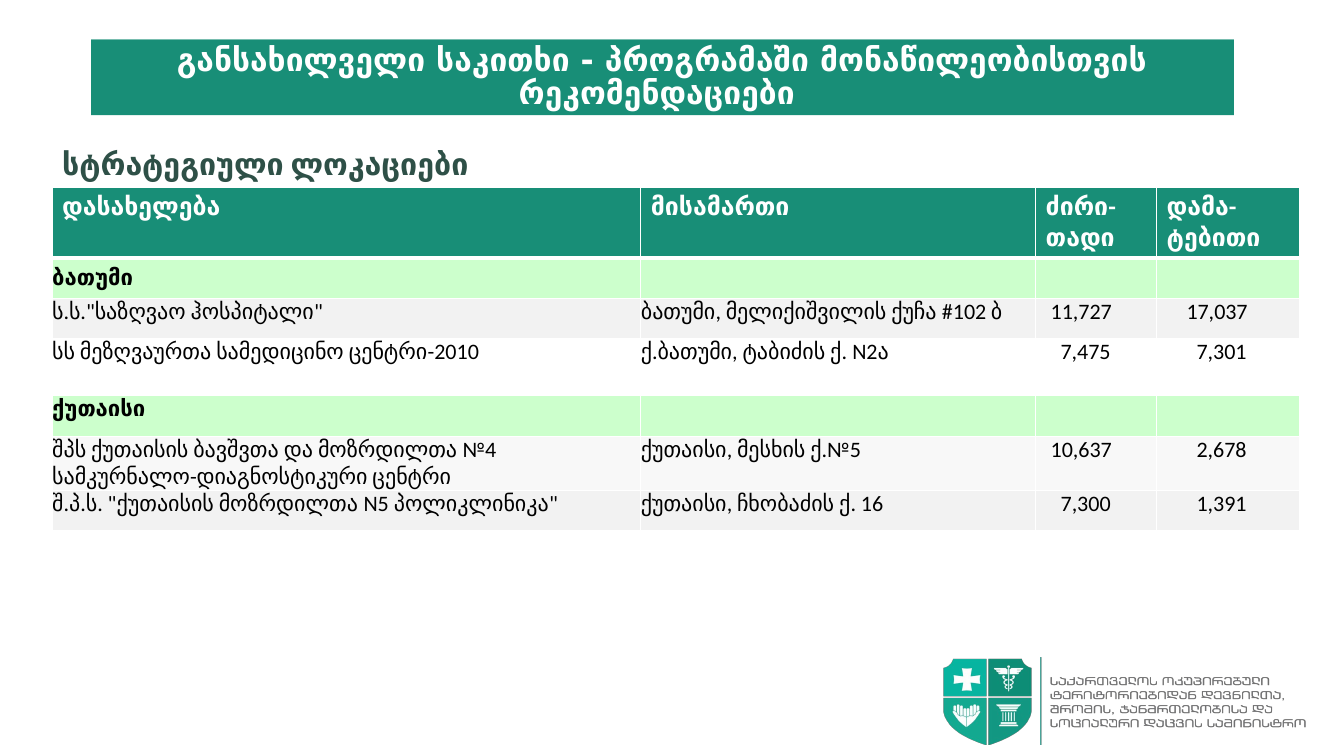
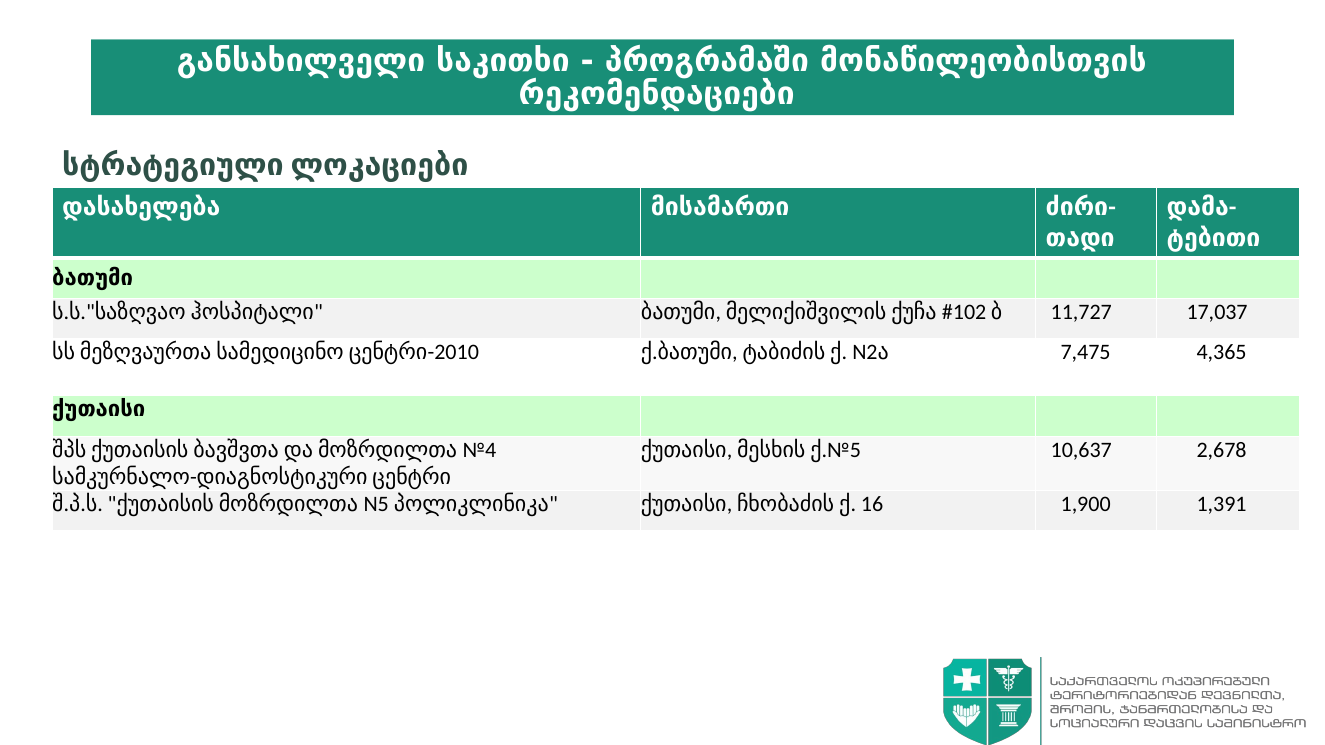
7,301: 7,301 -> 4,365
7,300: 7,300 -> 1,900
